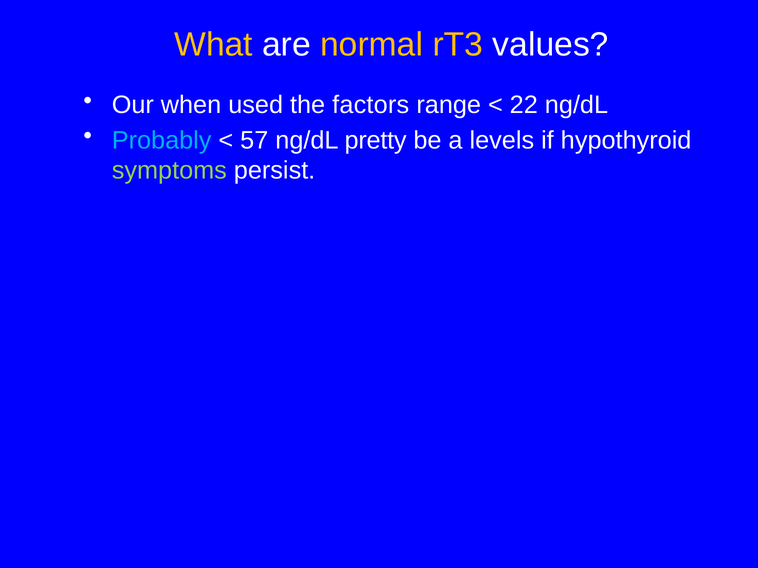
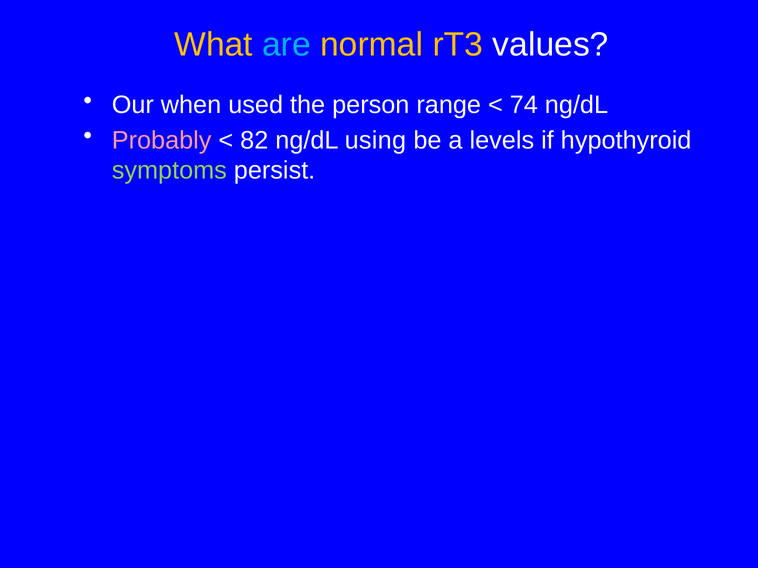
are colour: white -> light blue
factors: factors -> person
22: 22 -> 74
Probably colour: light blue -> pink
57: 57 -> 82
pretty: pretty -> using
